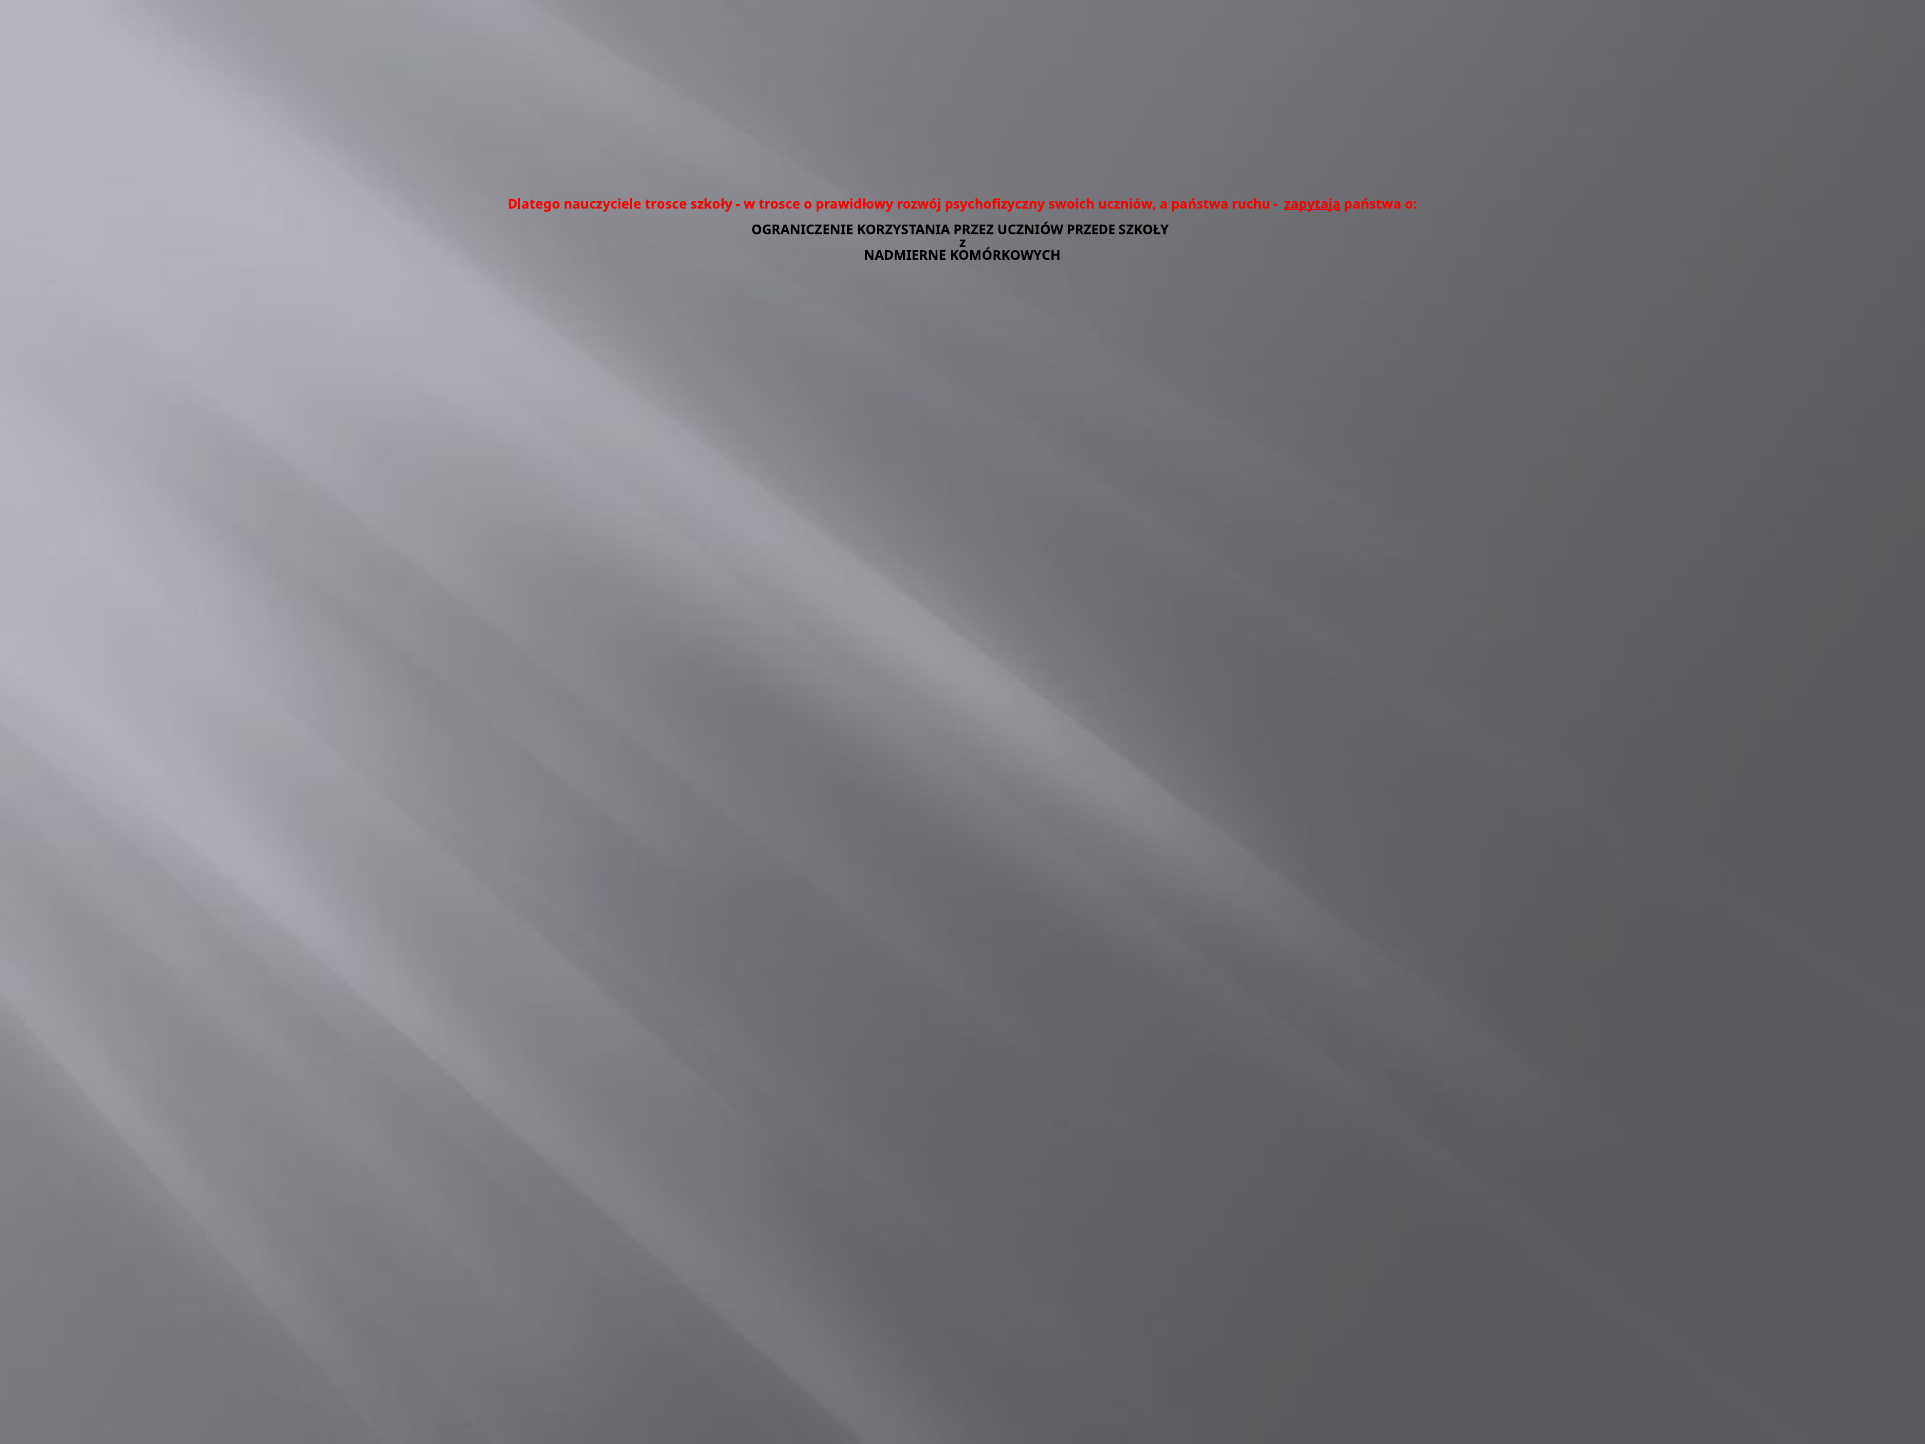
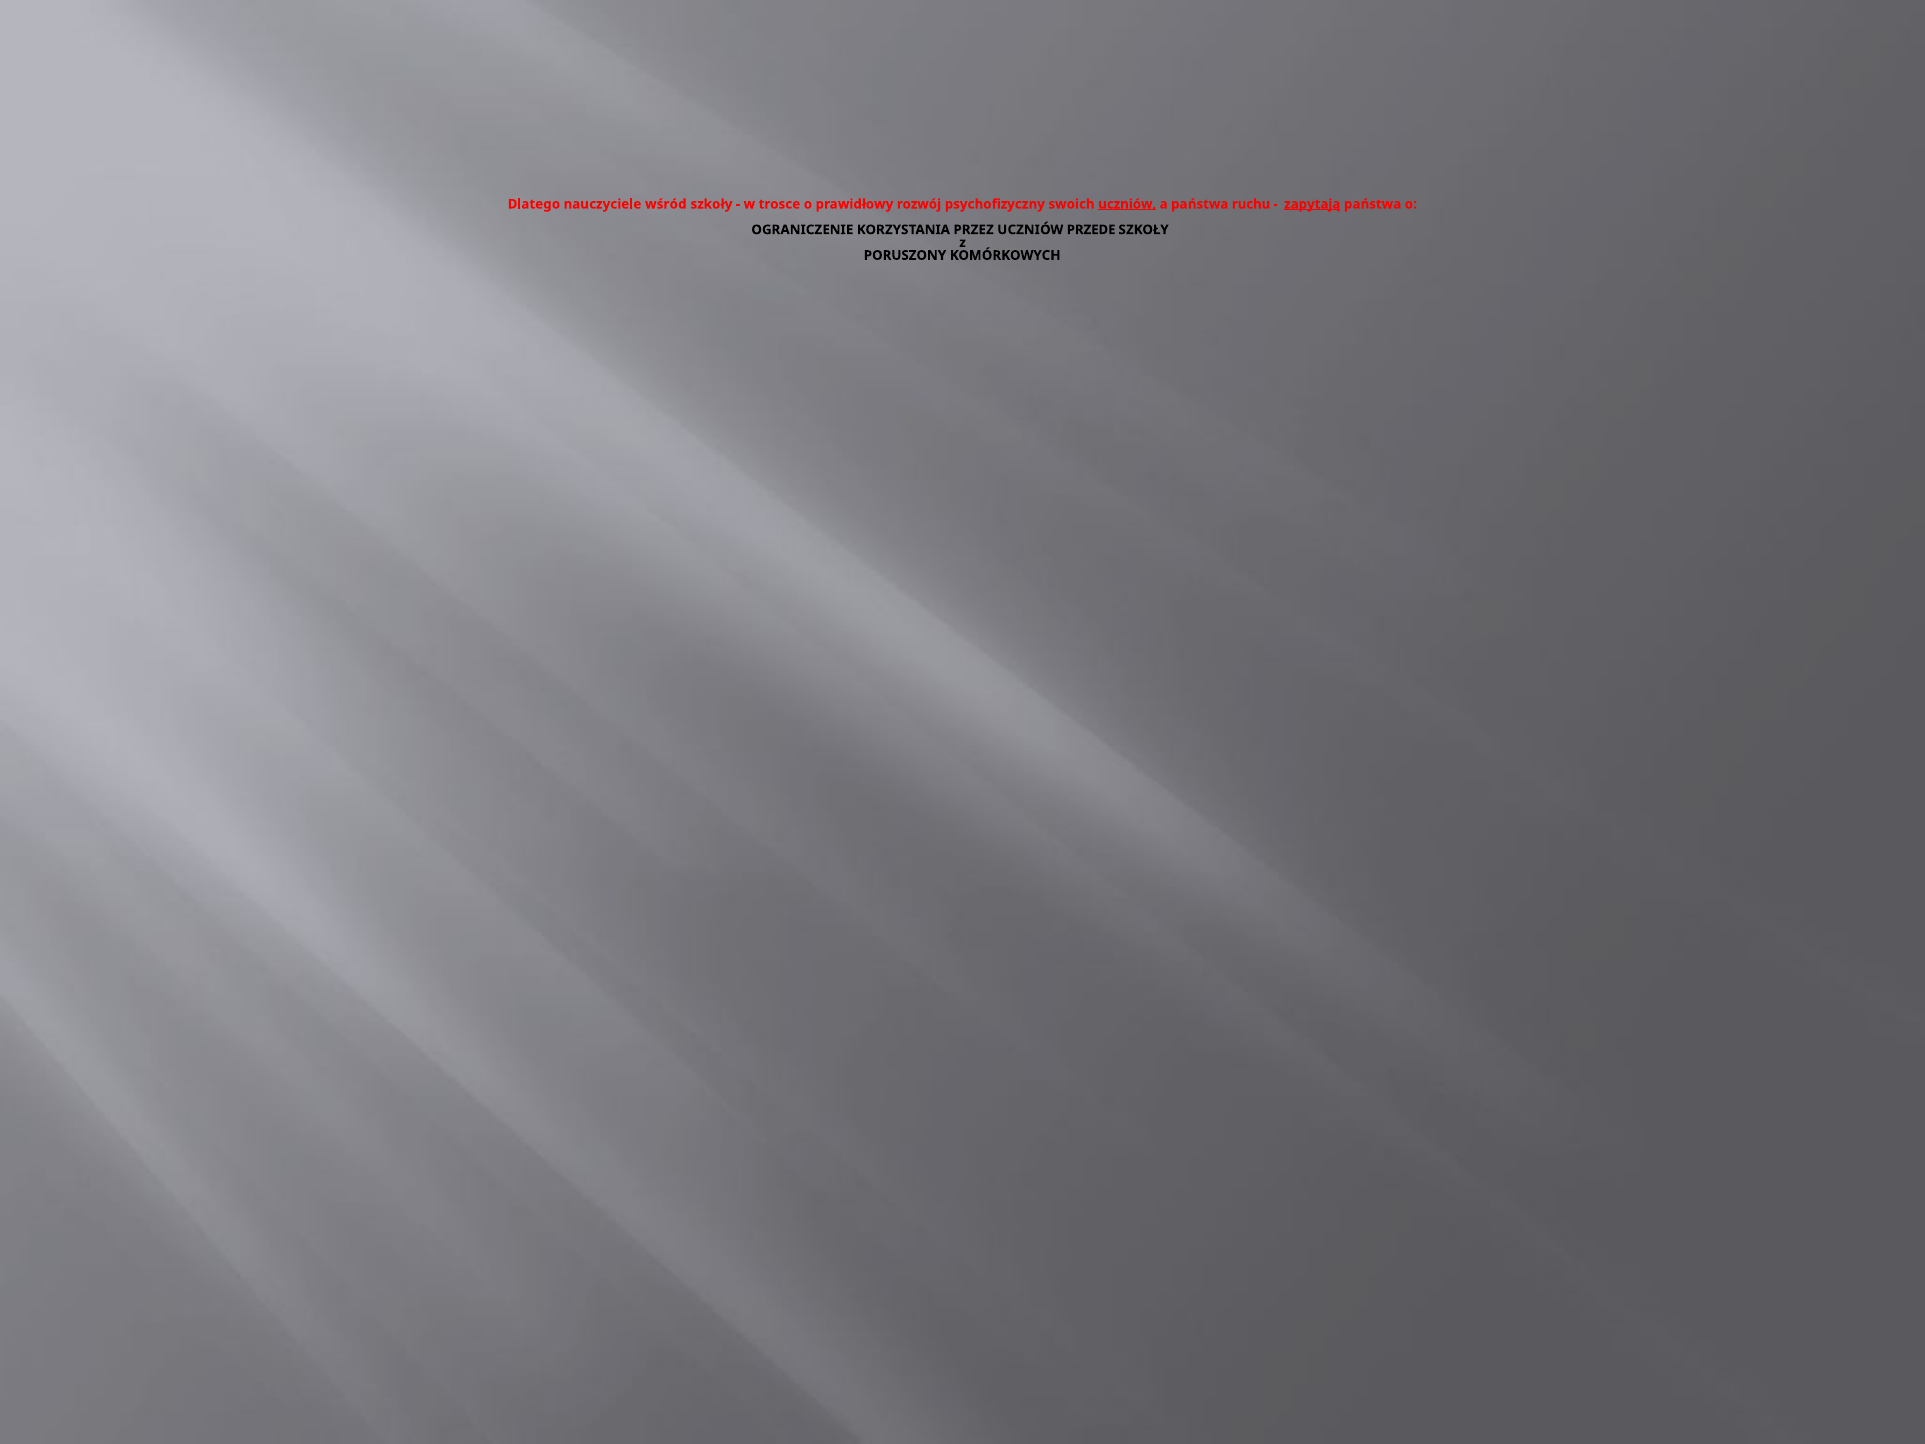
nauczyciele trosce: trosce -> wśród
uczniów at (1127, 204) underline: none -> present
NADMIERNE: NADMIERNE -> PORUSZONY
